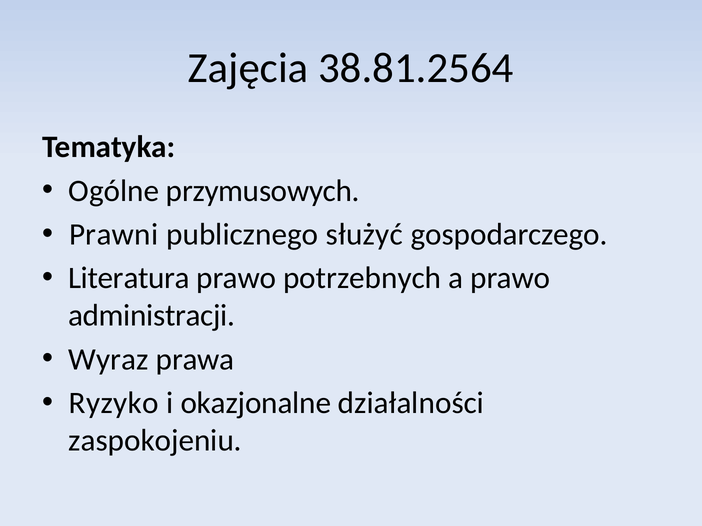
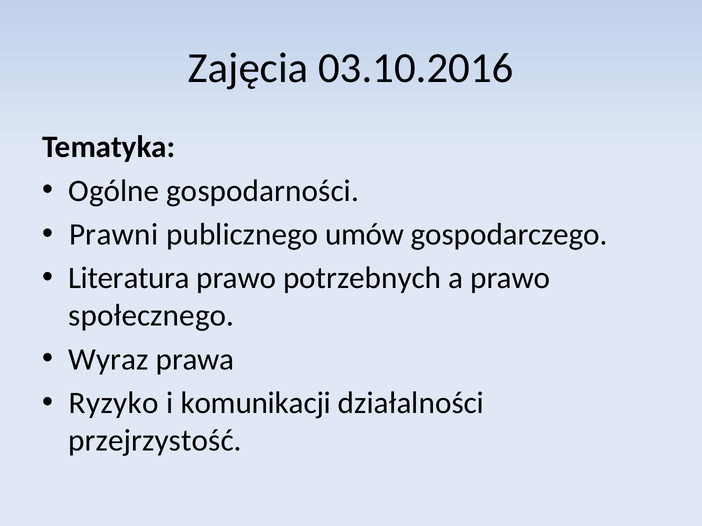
38.81.2564: 38.81.2564 -> 03.10.2016
przymusowych: przymusowych -> gospodarności
służyć: służyć -> umów
administracji: administracji -> społecznego
okazjonalne: okazjonalne -> komunikacji
zaspokojeniu: zaspokojeniu -> przejrzystość
